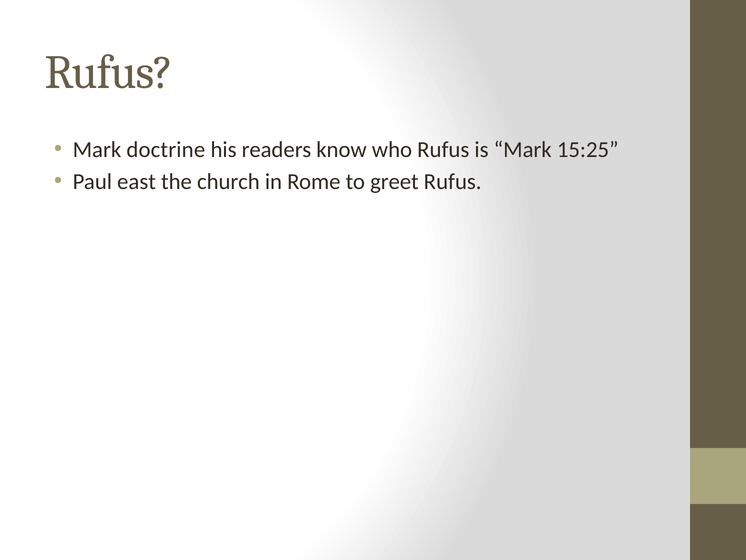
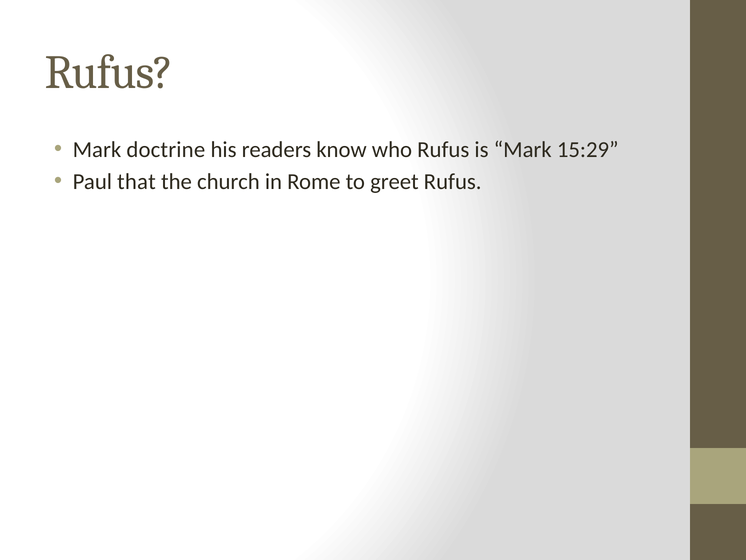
15:25: 15:25 -> 15:29
east: east -> that
